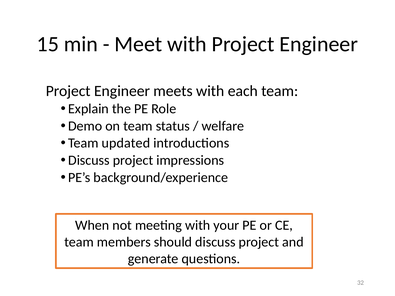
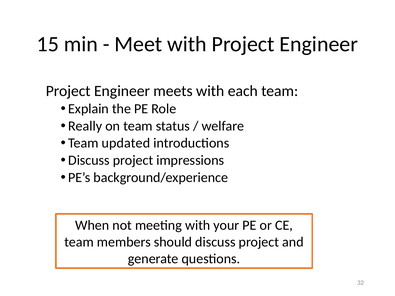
Demo: Demo -> Really
